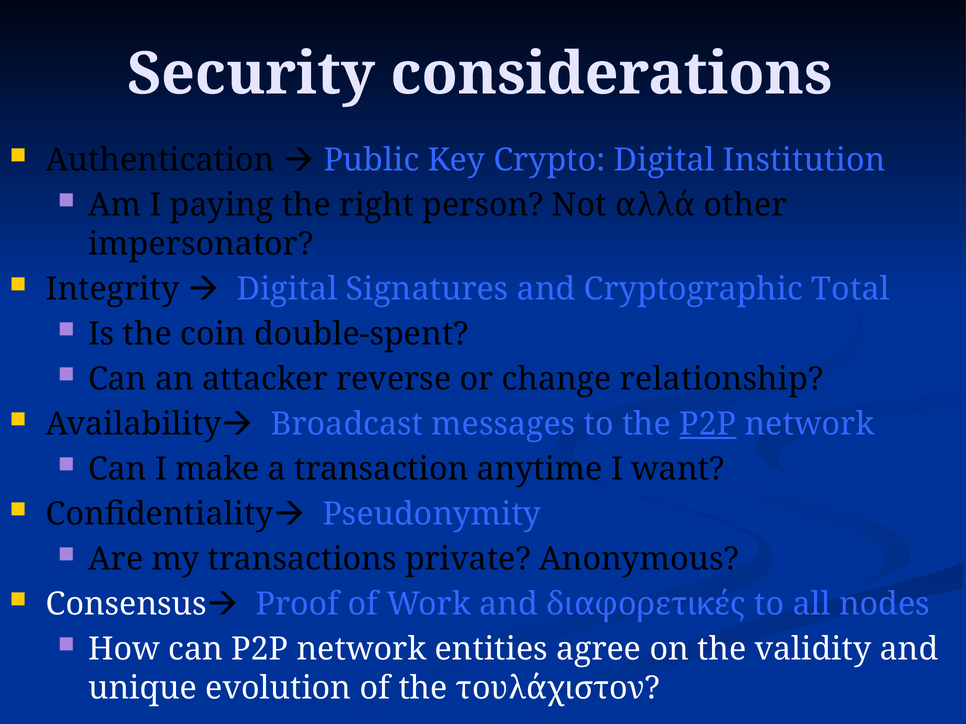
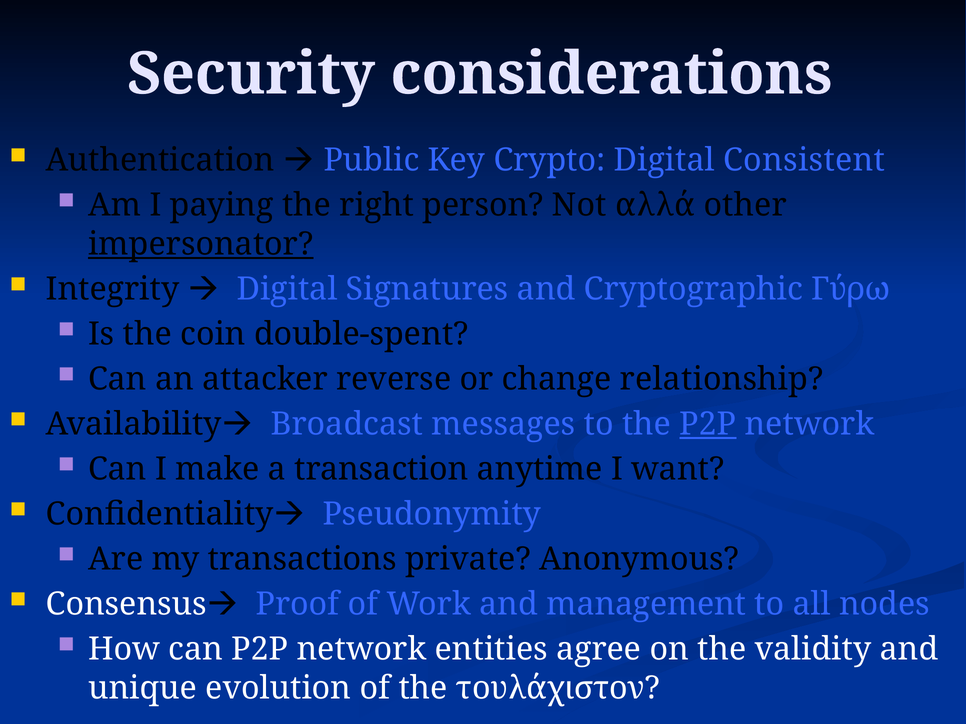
Institution: Institution -> Consistent
impersonator underline: none -> present
Total: Total -> Γύρω
διαφορετικές: διαφορετικές -> management
